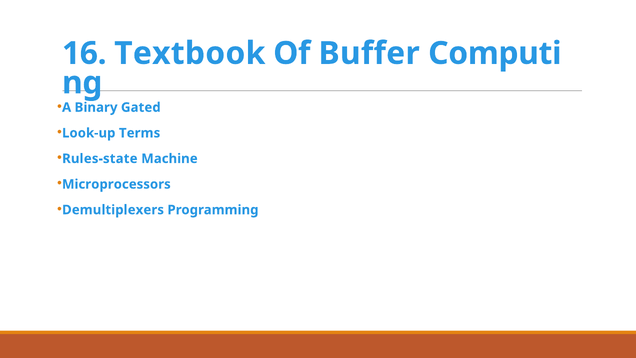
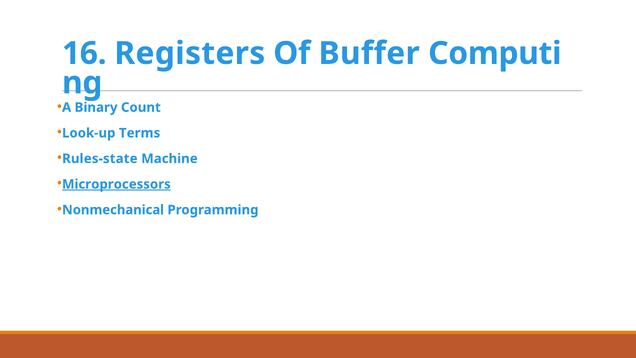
Textbook: Textbook -> Registers
Gated: Gated -> Count
Microprocessors underline: none -> present
Demultiplexers: Demultiplexers -> Nonmechanical
